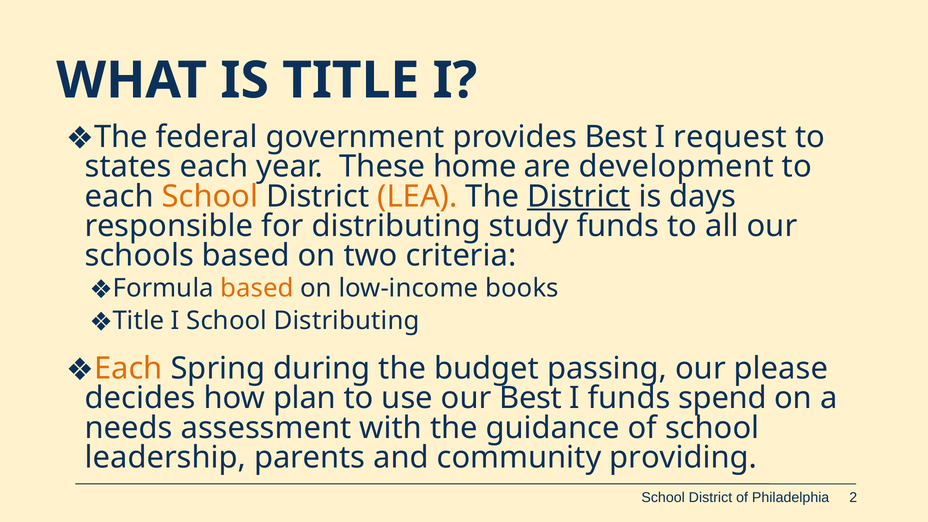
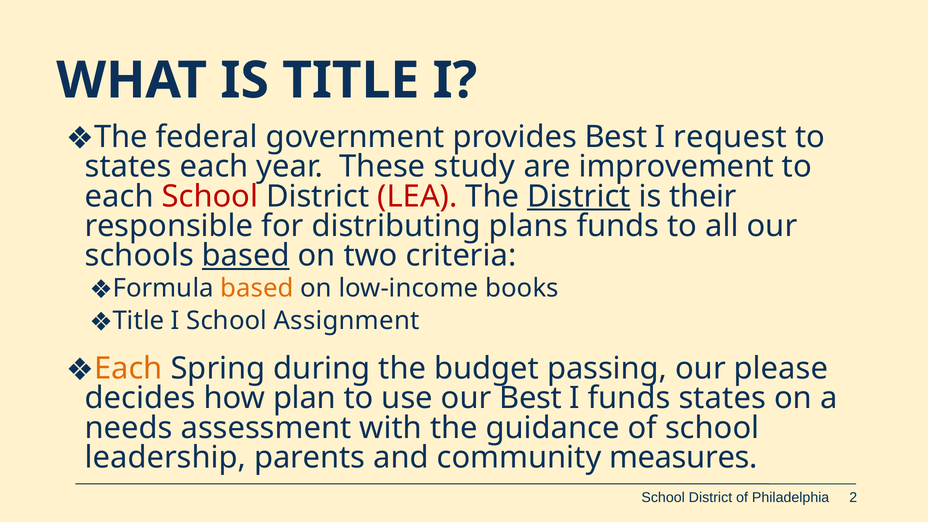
home: home -> study
development: development -> improvement
School at (210, 196) colour: orange -> red
LEA colour: orange -> red
days: days -> their
study: study -> plans
based at (246, 256) underline: none -> present
School Distributing: Distributing -> Assignment
funds spend: spend -> states
providing: providing -> measures
